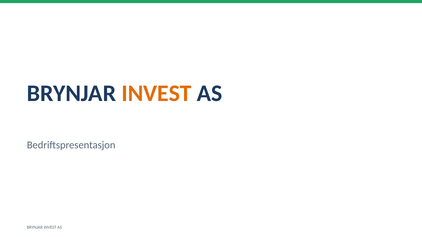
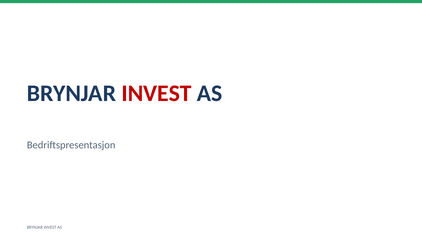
INVEST at (157, 94) colour: orange -> red
